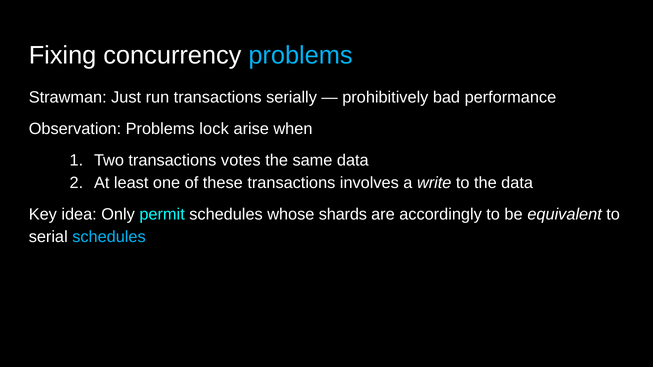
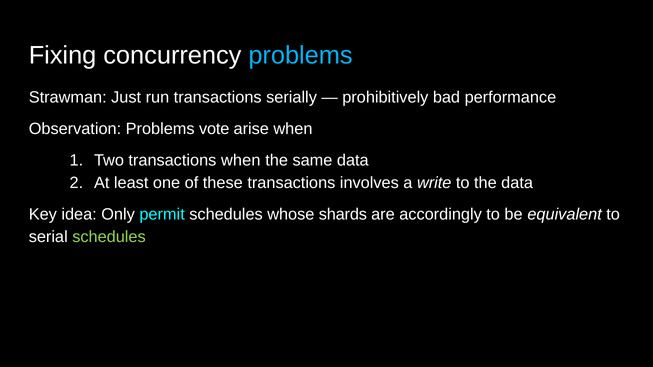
lock: lock -> vote
transactions votes: votes -> when
schedules at (109, 237) colour: light blue -> light green
